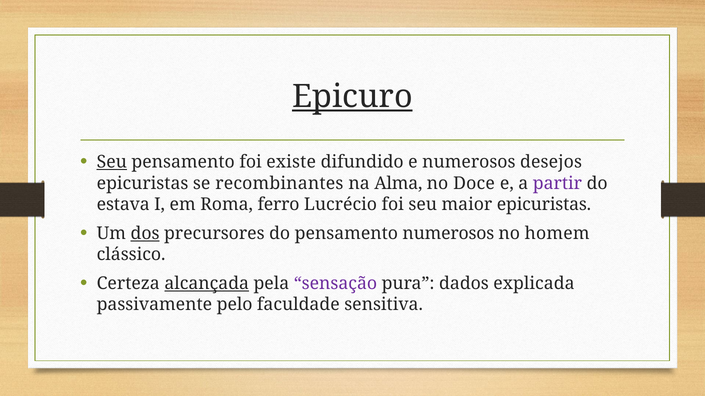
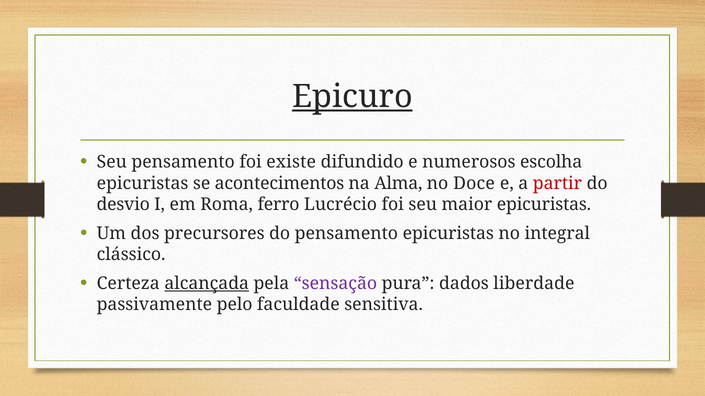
Seu at (112, 162) underline: present -> none
desejos: desejos -> escolha
recombinantes: recombinantes -> acontecimentos
partir colour: purple -> red
estava: estava -> desvio
dos underline: present -> none
pensamento numerosos: numerosos -> epicuristas
homem: homem -> integral
explicada: explicada -> liberdade
